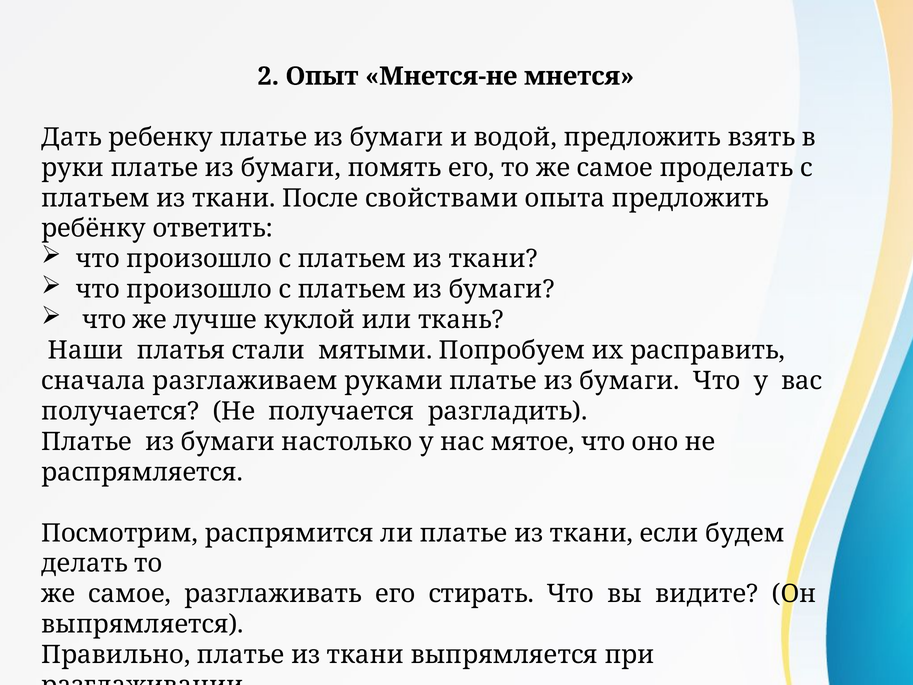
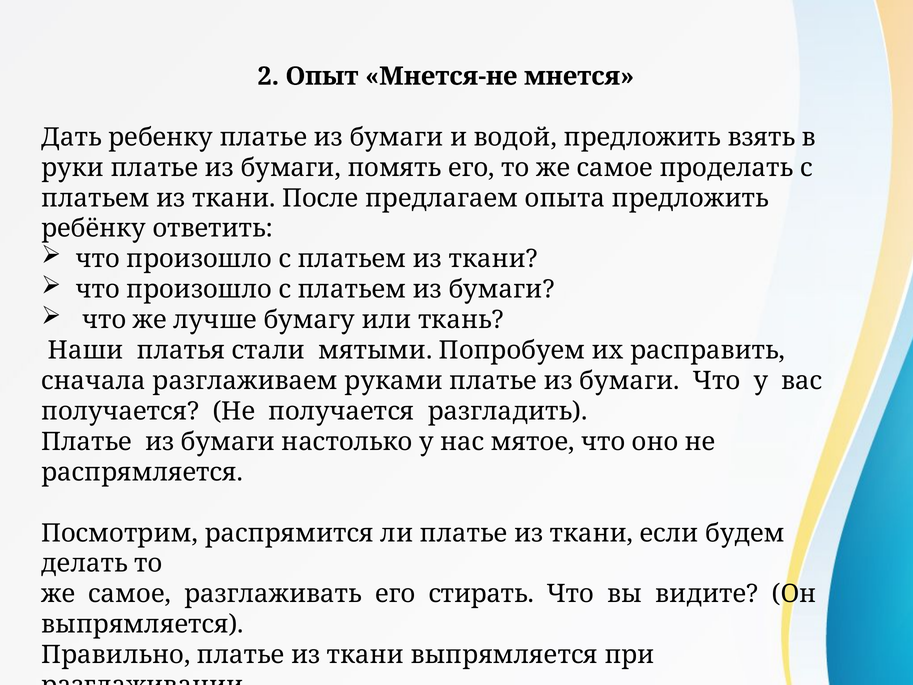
свойствами: свойствами -> предлагаем
куклой: куклой -> бумагу
